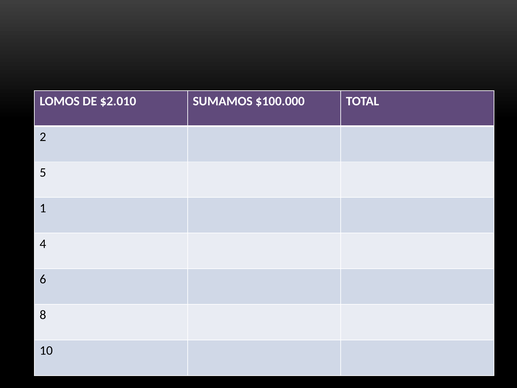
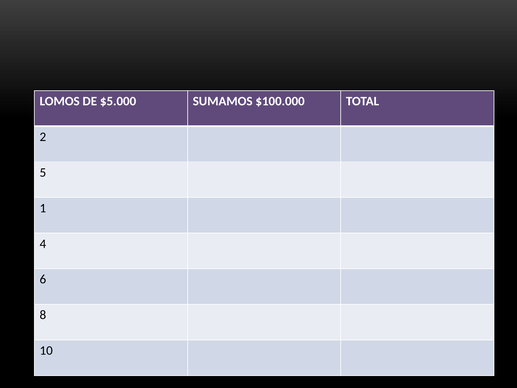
$2.010: $2.010 -> $5.000
